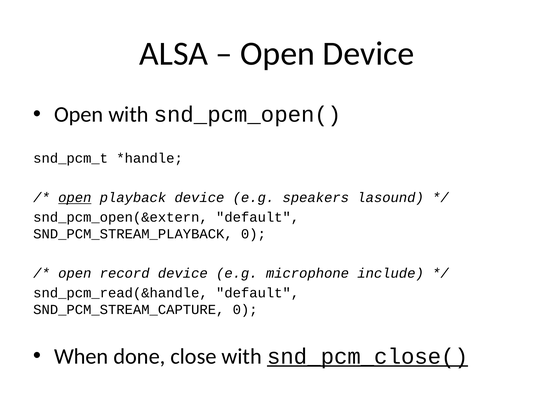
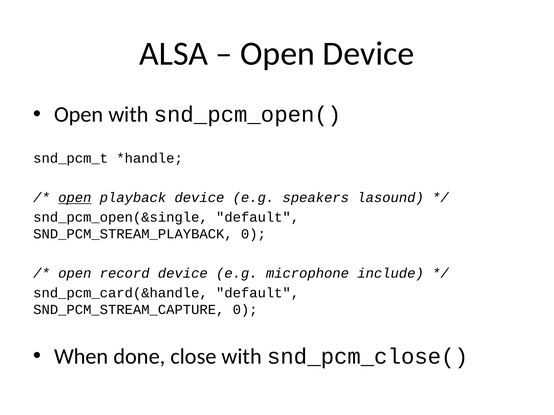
snd_pcm_open(&extern: snd_pcm_open(&extern -> snd_pcm_open(&single
snd_pcm_read(&handle: snd_pcm_read(&handle -> snd_pcm_card(&handle
snd_pcm_close( underline: present -> none
